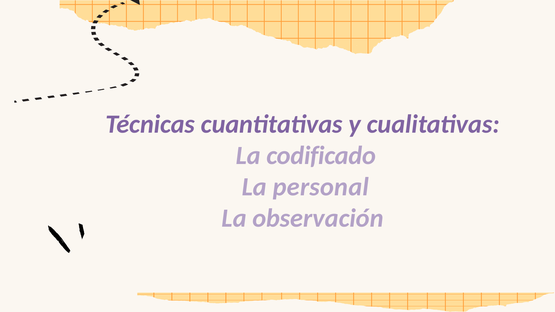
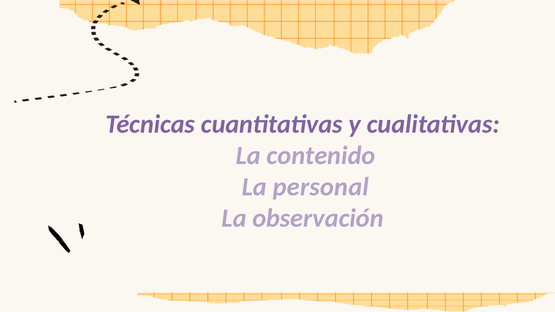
codificado: codificado -> contenido
